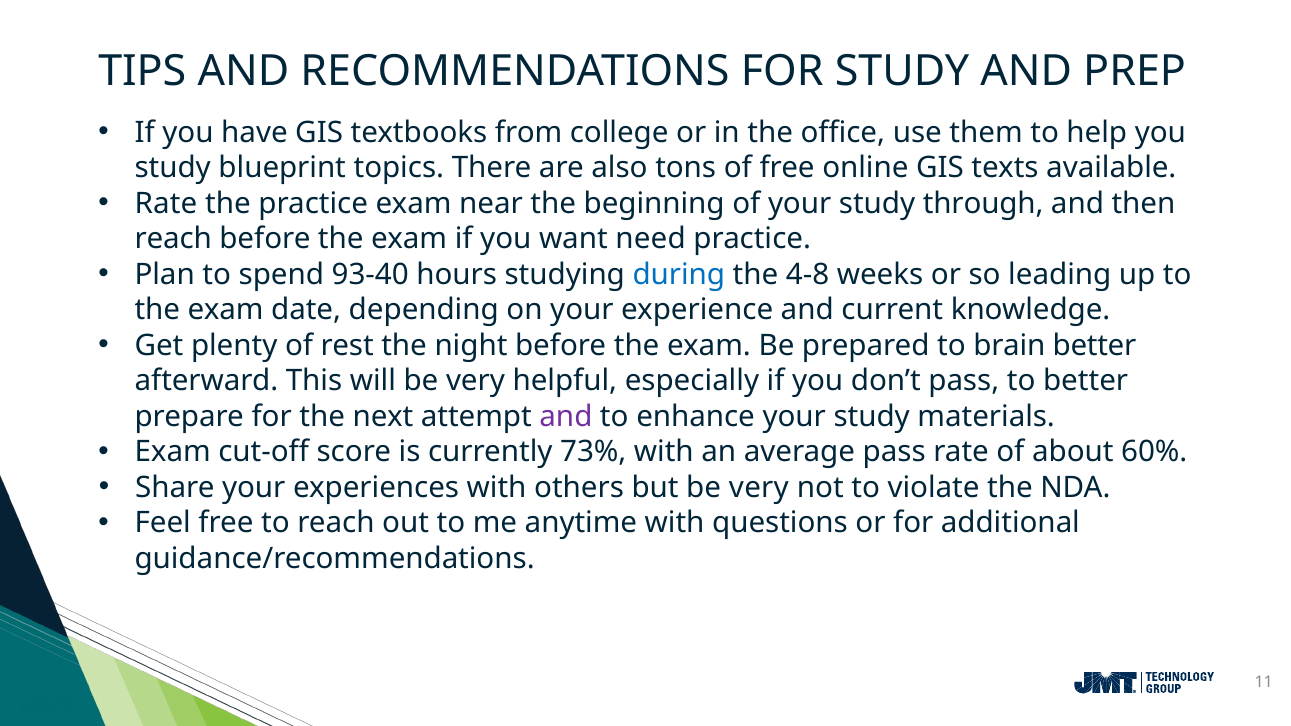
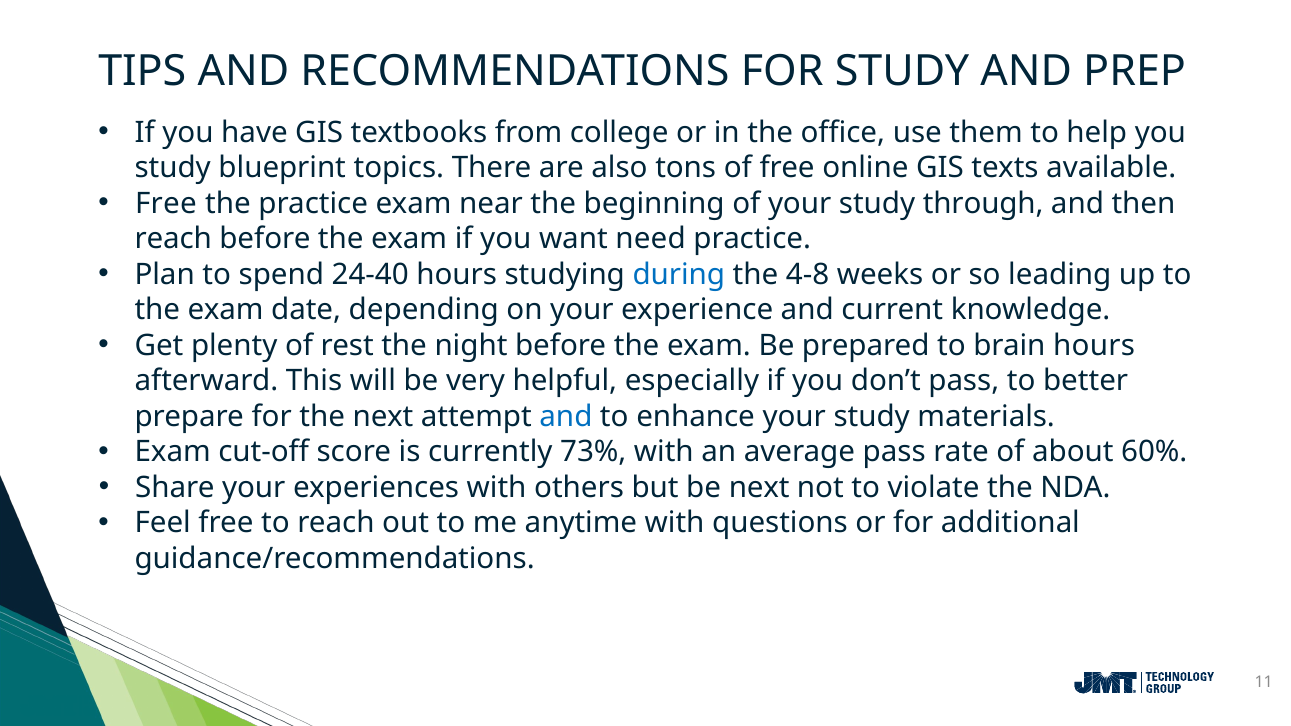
Rate at (166, 204): Rate -> Free
93-40: 93-40 -> 24-40
brain better: better -> hours
and at (566, 417) colour: purple -> blue
but be very: very -> next
